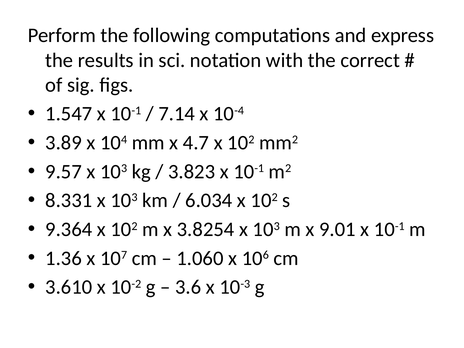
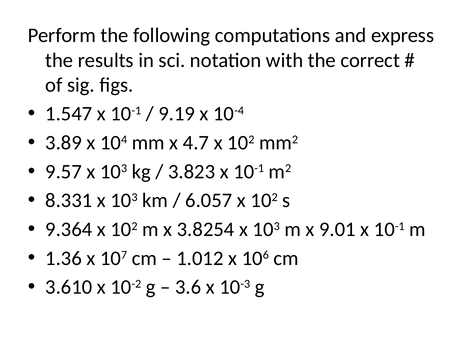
7.14: 7.14 -> 9.19
6.034: 6.034 -> 6.057
1.060: 1.060 -> 1.012
